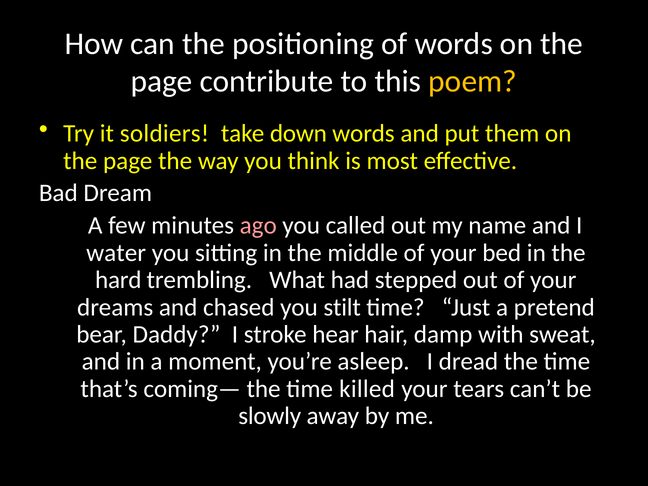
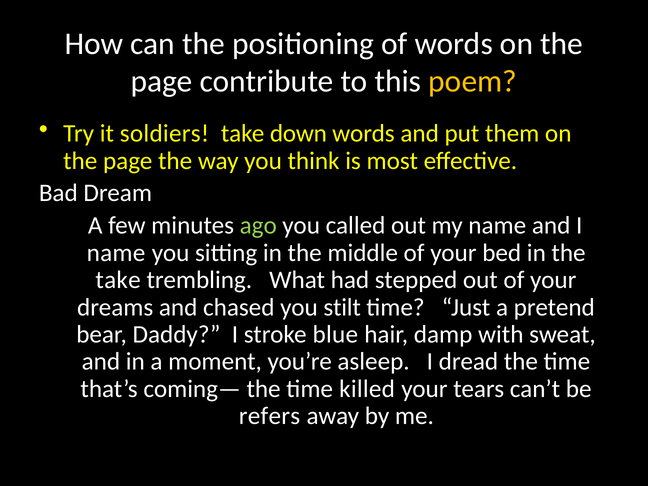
ago colour: pink -> light green
water at (116, 253): water -> name
hard at (118, 280): hard -> take
hear: hear -> blue
slowly: slowly -> refers
